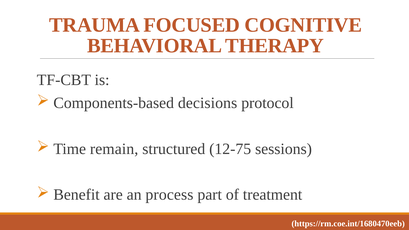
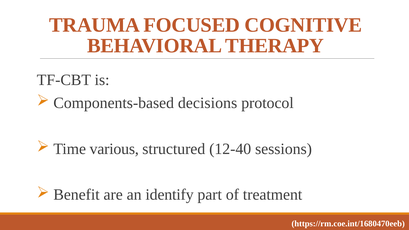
remain: remain -> various
12-75: 12-75 -> 12-40
process: process -> identify
